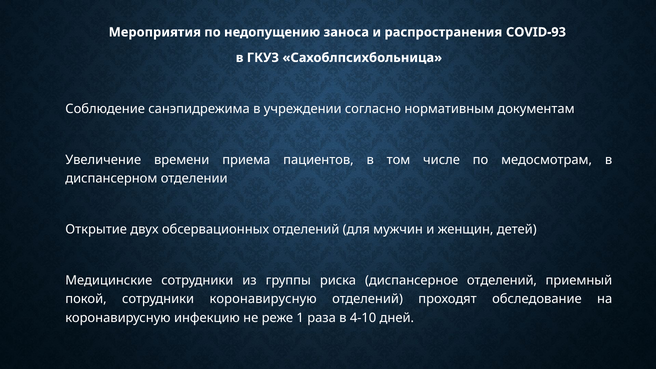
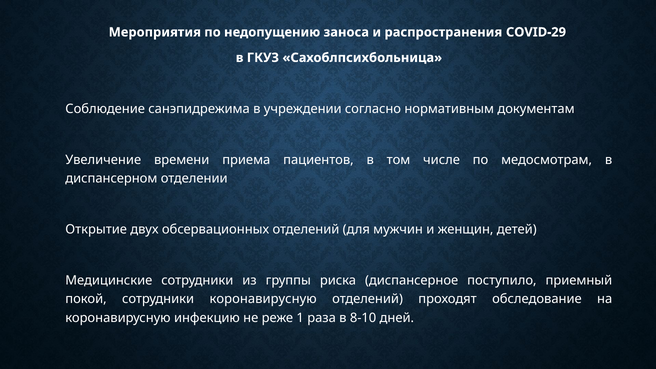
COVID-93: COVID-93 -> COVID-29
диспансерное отделений: отделений -> поступило
4-10: 4-10 -> 8-10
